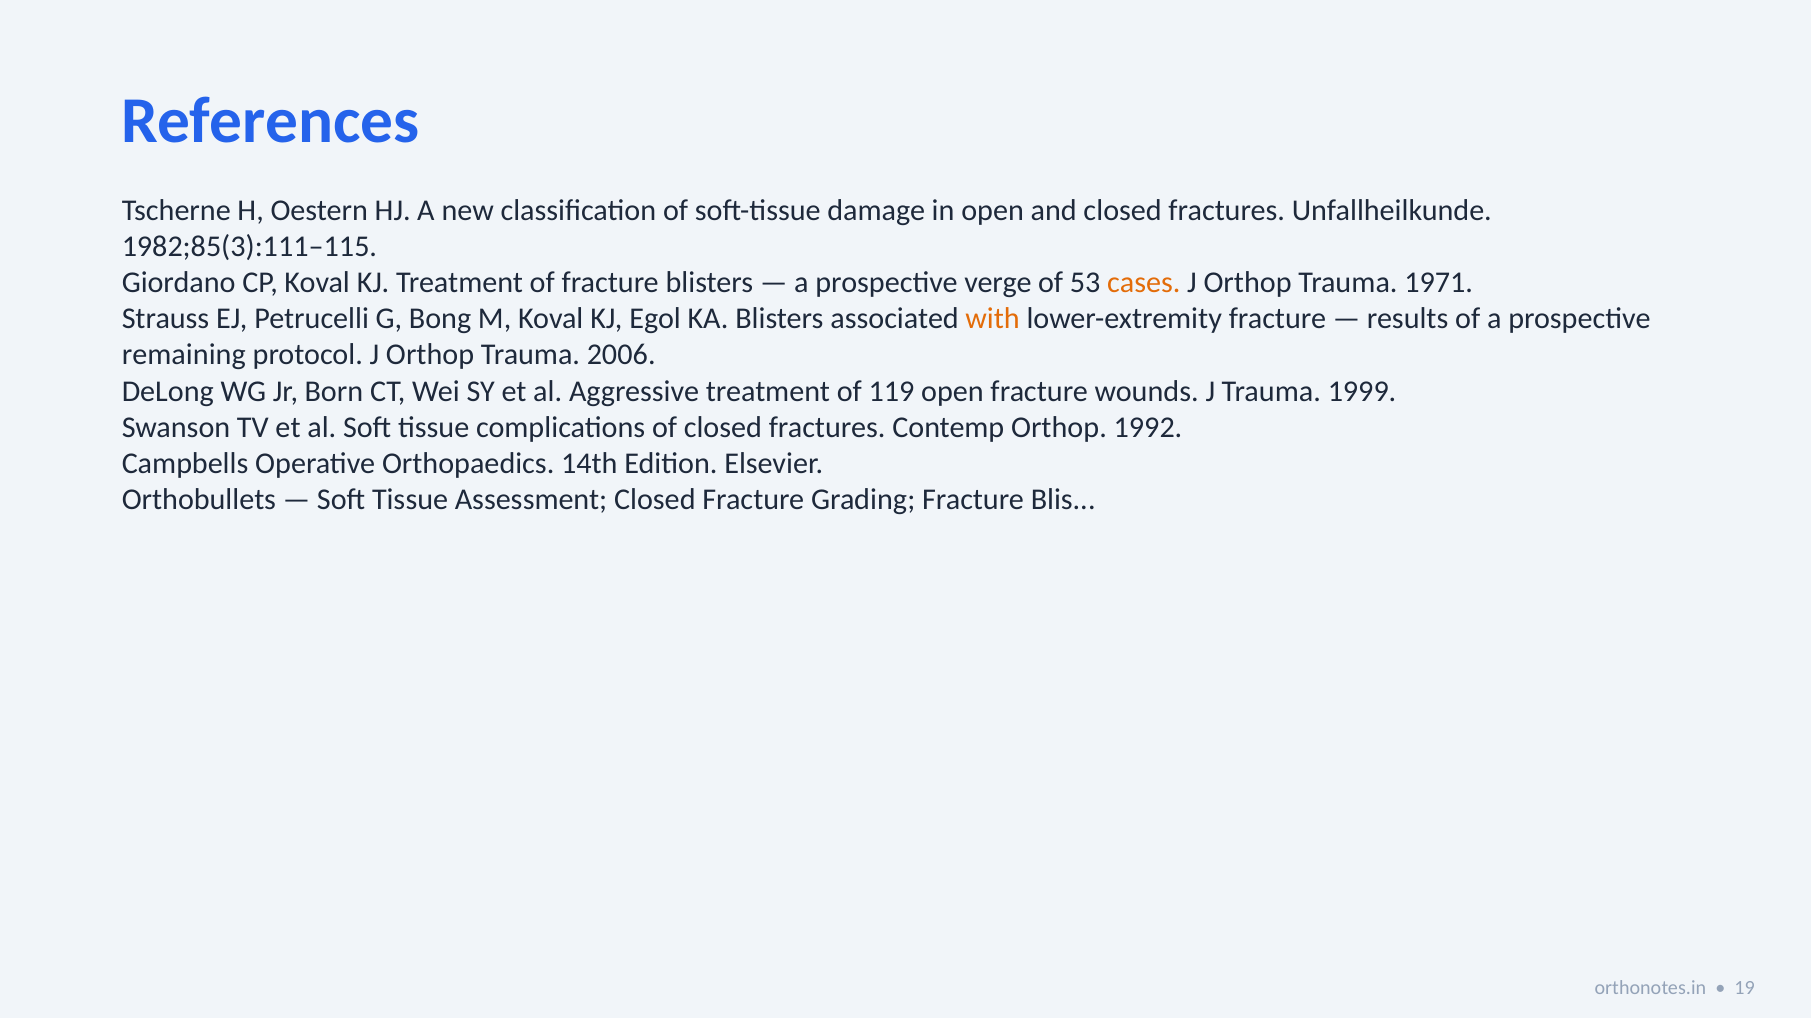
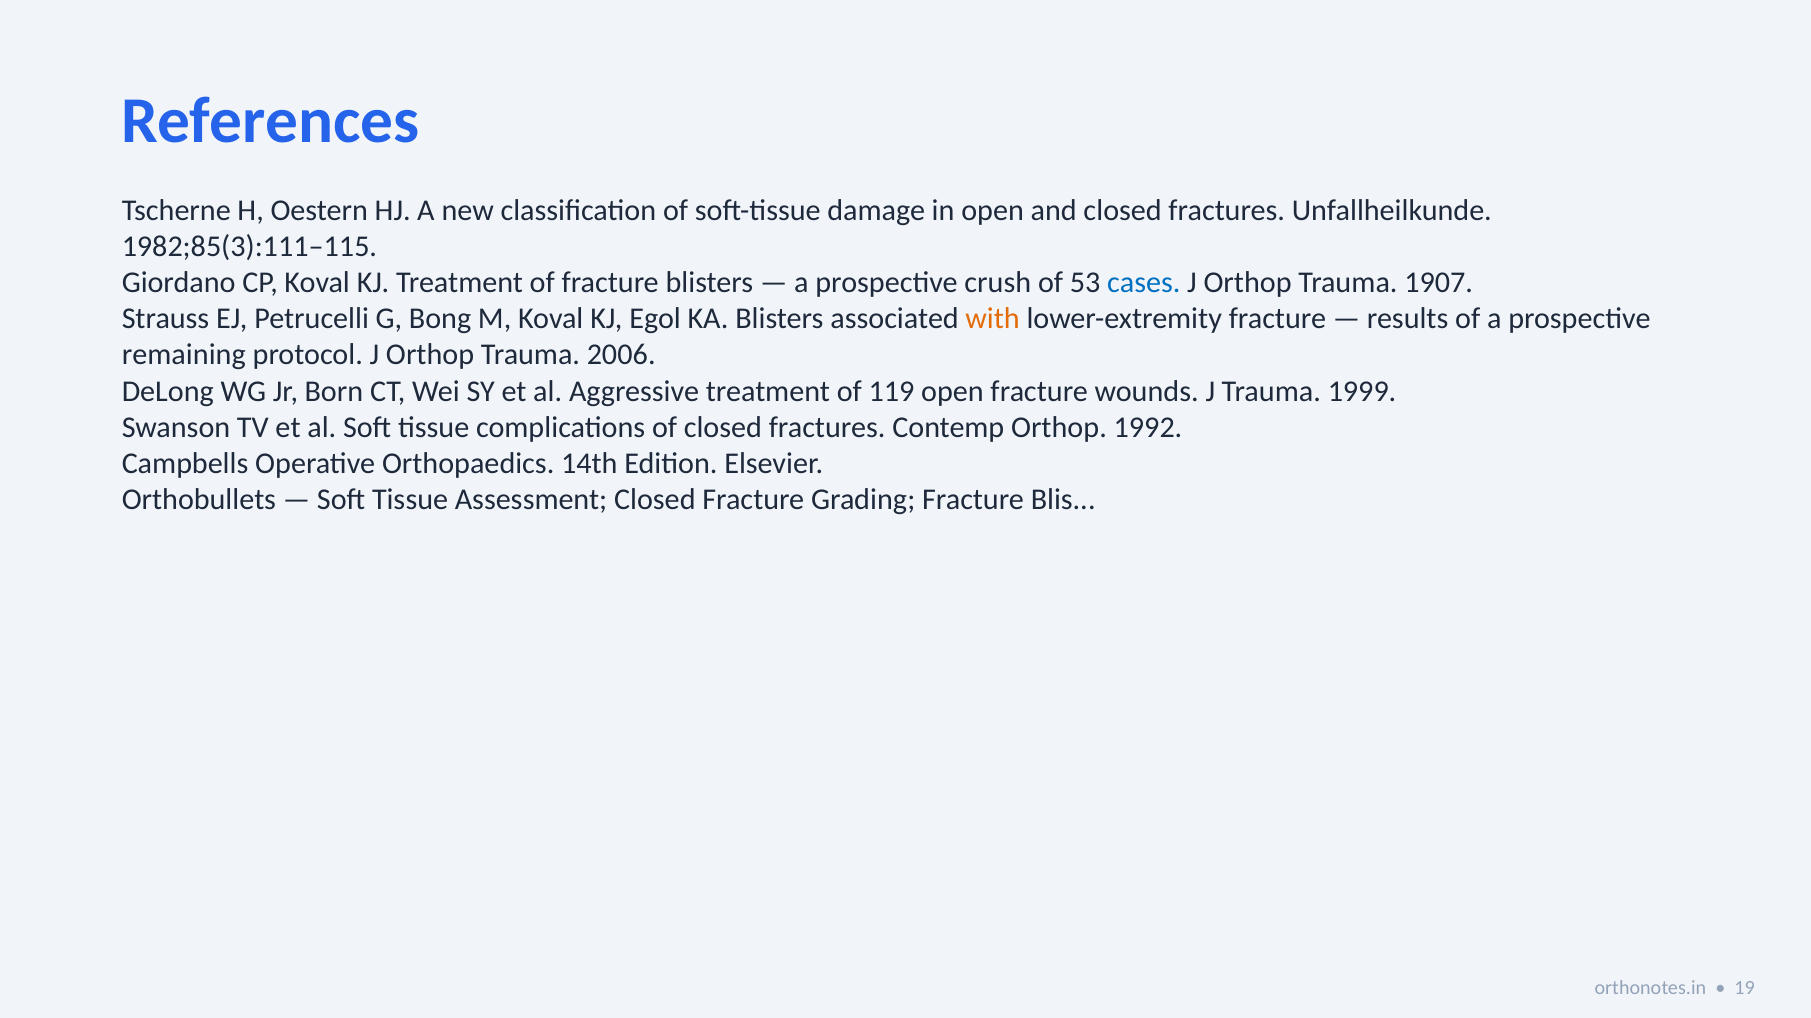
verge: verge -> crush
cases colour: orange -> blue
1971: 1971 -> 1907
